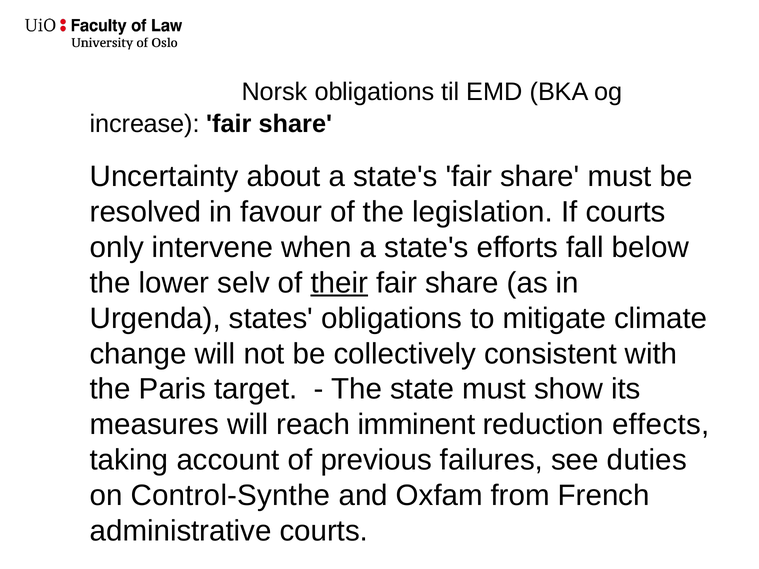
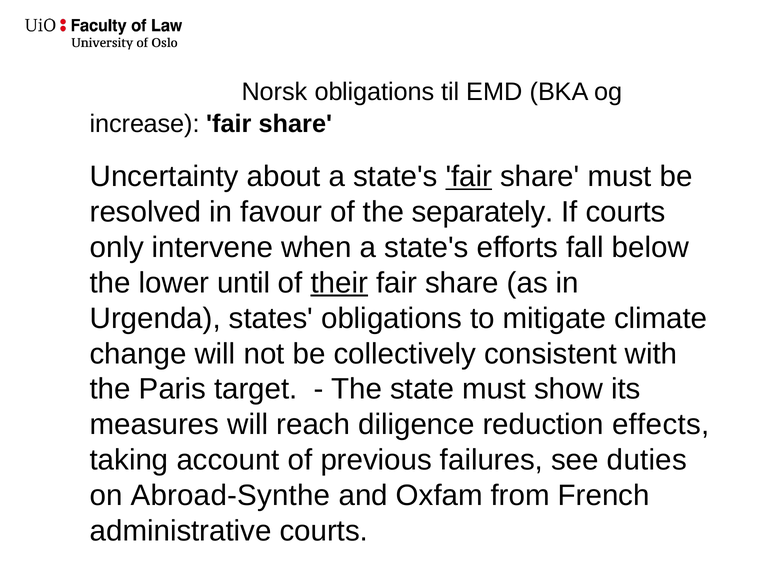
fair at (469, 177) underline: none -> present
legislation: legislation -> separately
selv: selv -> until
imminent: imminent -> diligence
Control-Synthe: Control-Synthe -> Abroad-Synthe
